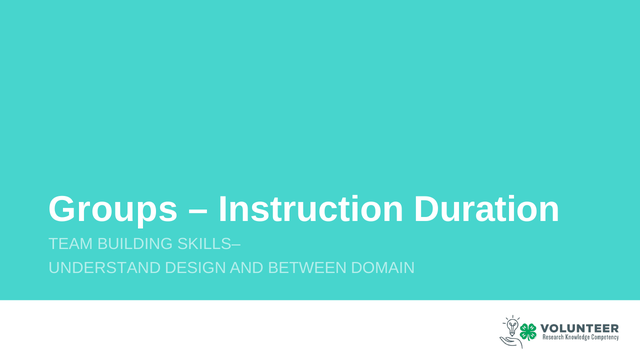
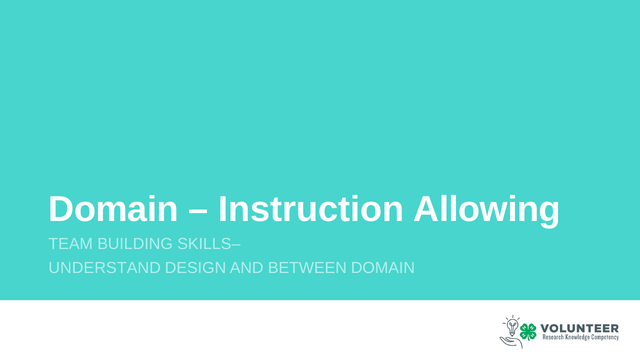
Groups at (113, 210): Groups -> Domain
Duration: Duration -> Allowing
